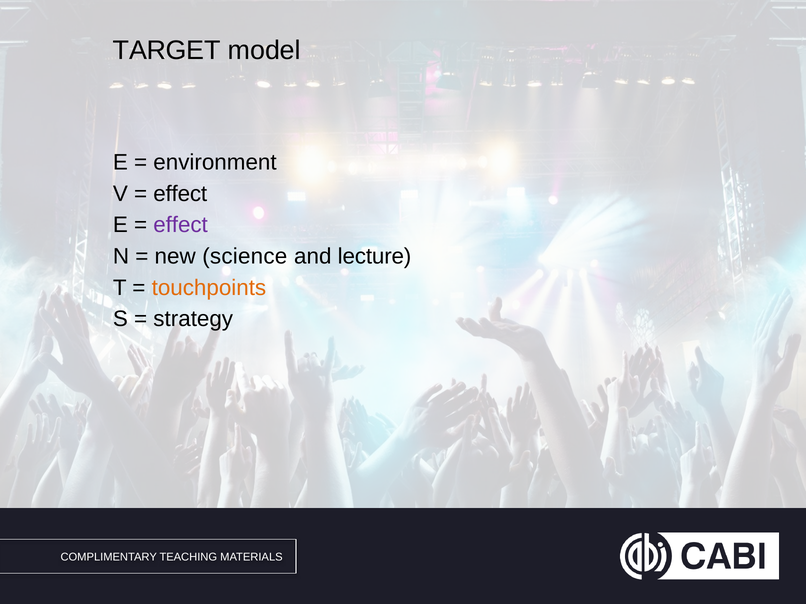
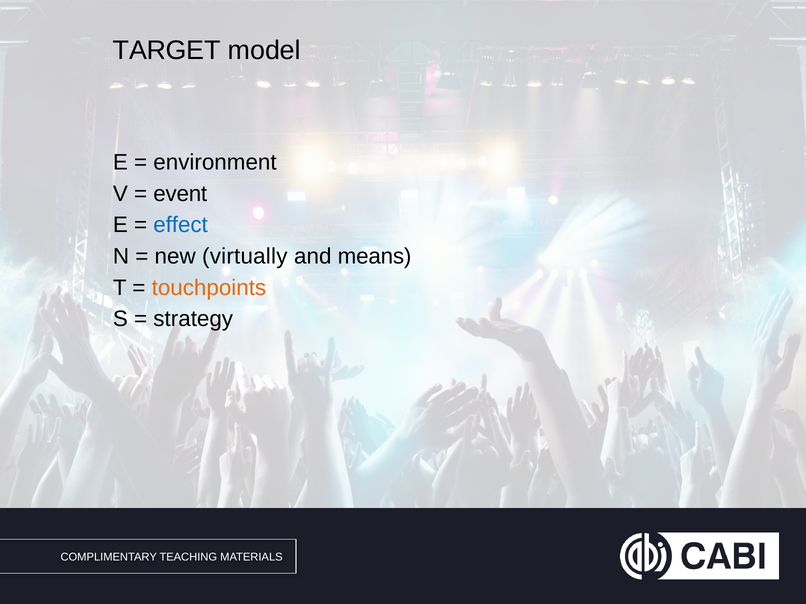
effect at (180, 194): effect -> event
effect at (181, 225) colour: purple -> blue
science: science -> virtually
lecture: lecture -> means
